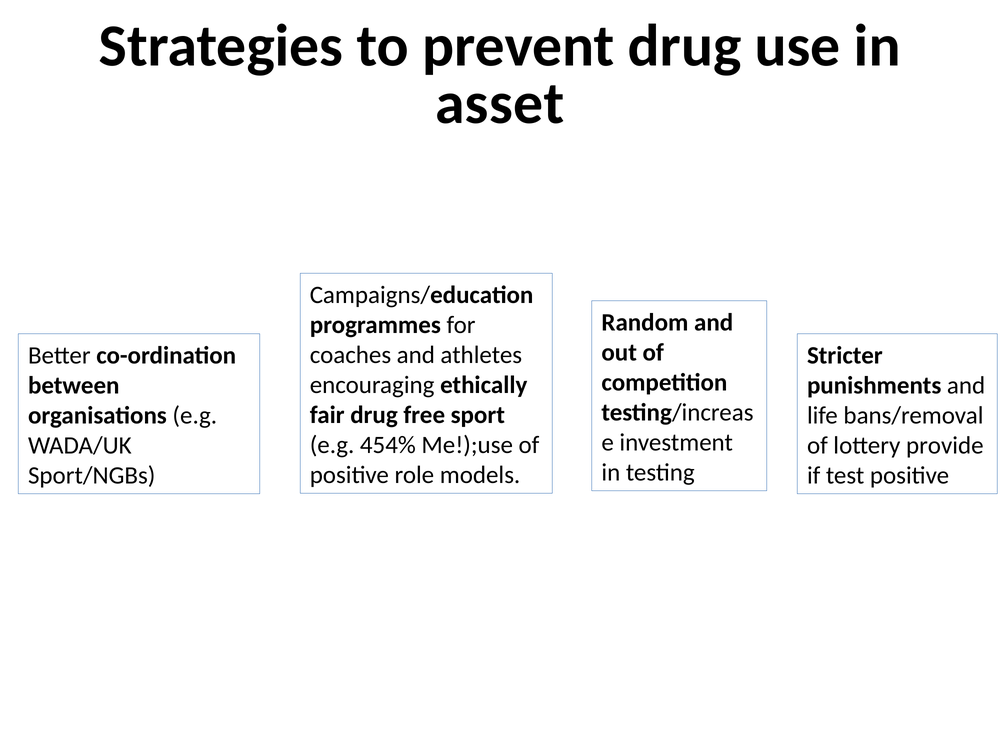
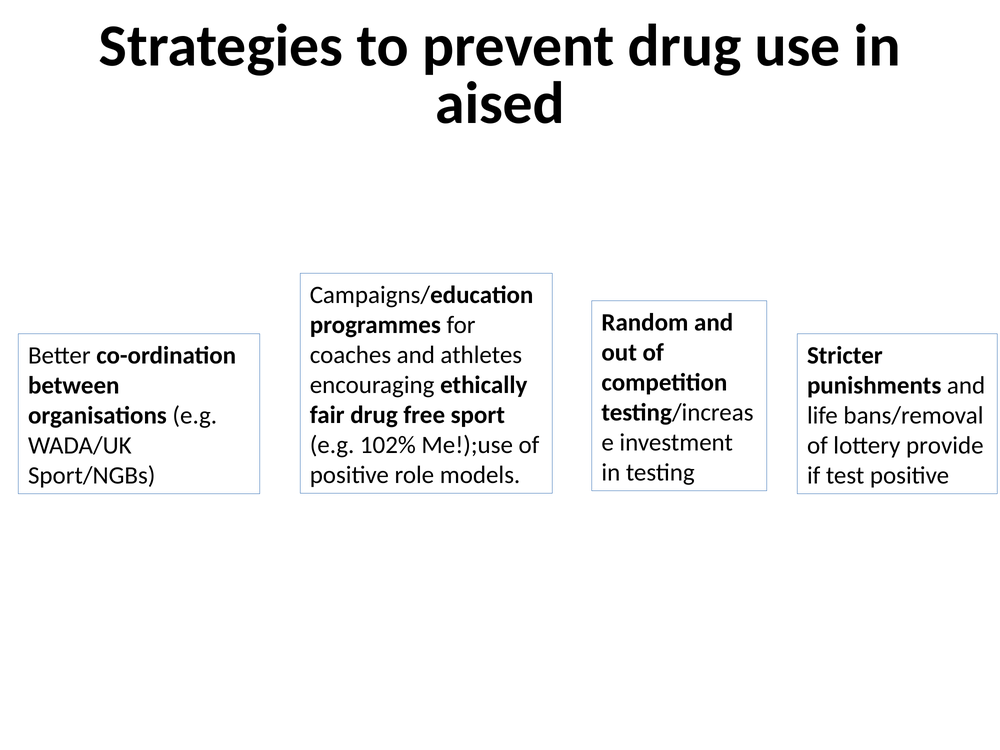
asset: asset -> aised
454%: 454% -> 102%
